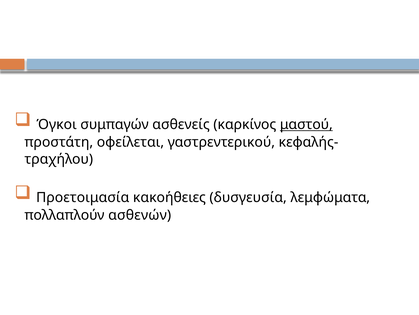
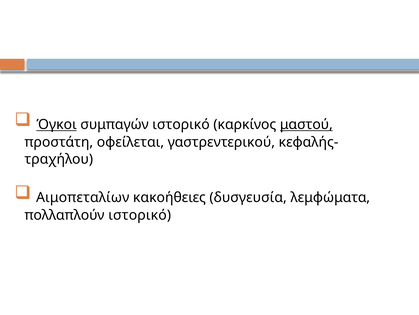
Όγκοι underline: none -> present
συμπαγών ασθενείς: ασθενείς -> ιστορικό
Προετοιμασία: Προετοιμασία -> Αιμοπεταλίων
πολλαπλούν ασθενών: ασθενών -> ιστορικό
